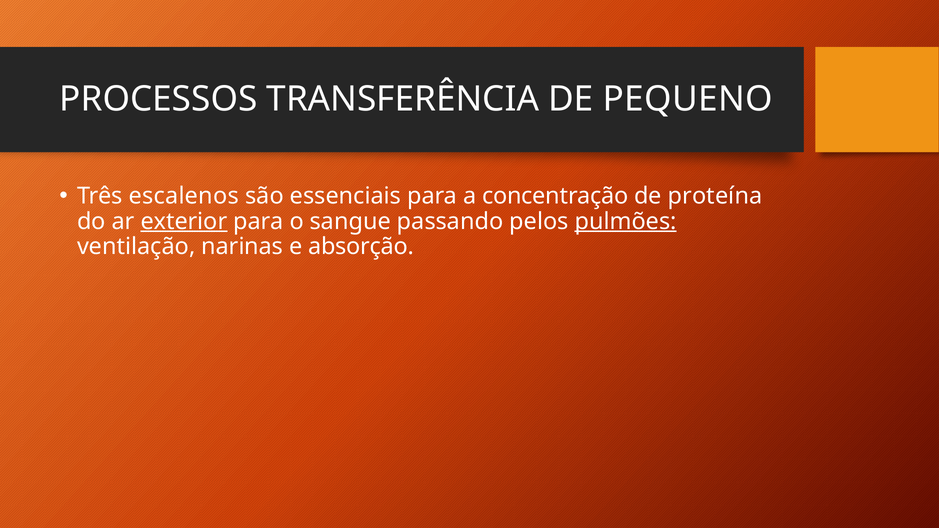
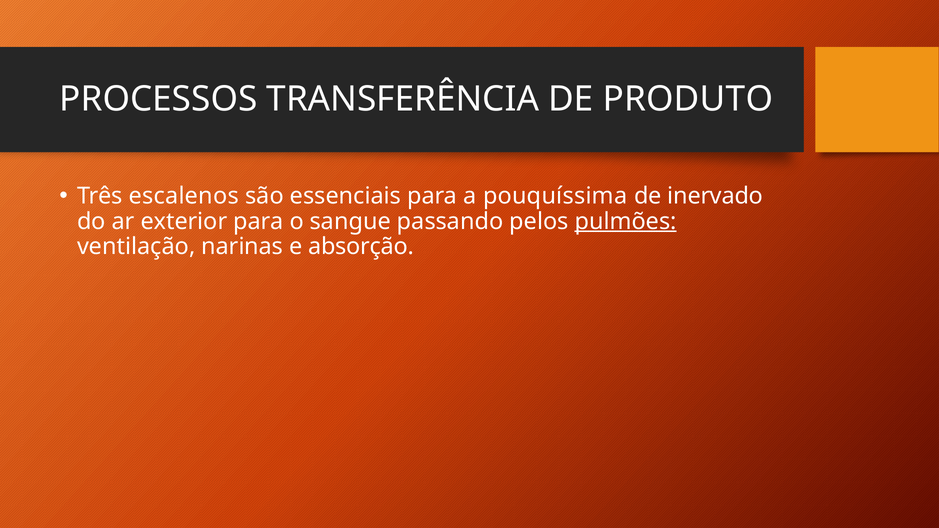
PEQUENO: PEQUENO -> PRODUTO
concentração: concentração -> pouquíssima
proteína: proteína -> inervado
exterior underline: present -> none
